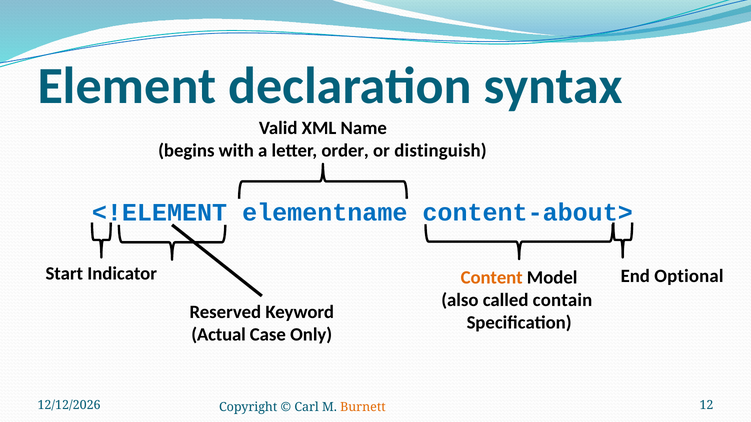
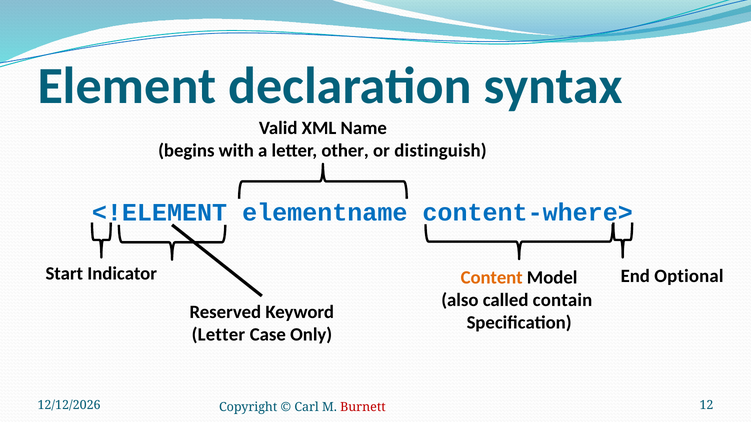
order: order -> other
content-about>: content-about> -> content-where>
Actual at (219, 335): Actual -> Letter
Burnett colour: orange -> red
